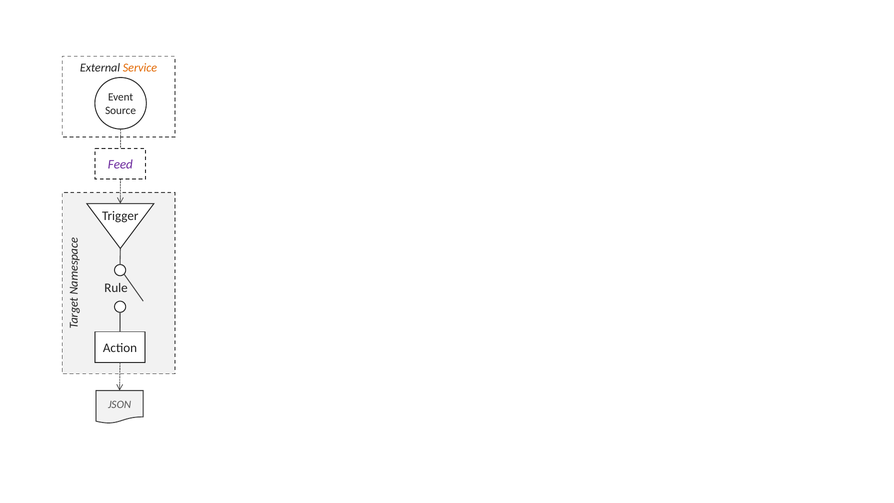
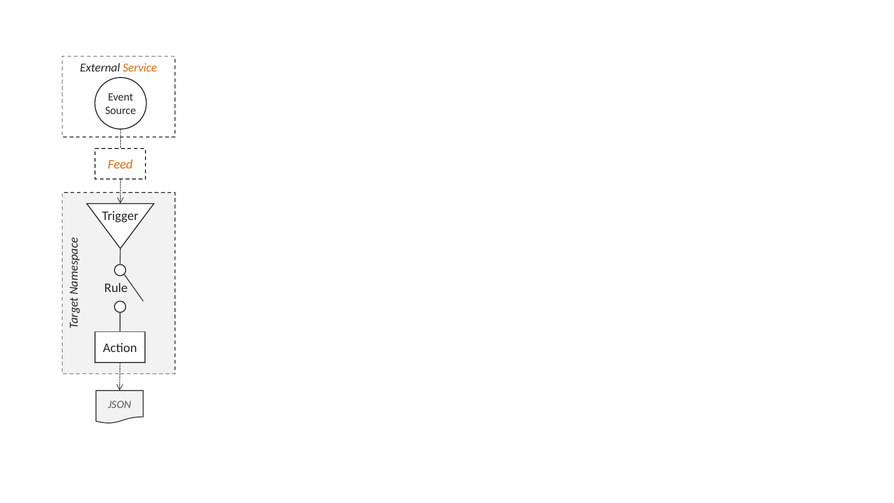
Feed colour: purple -> orange
